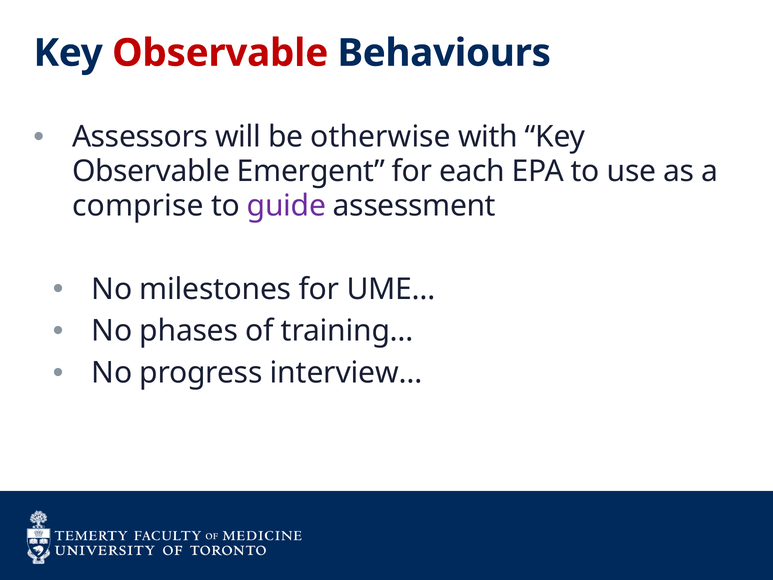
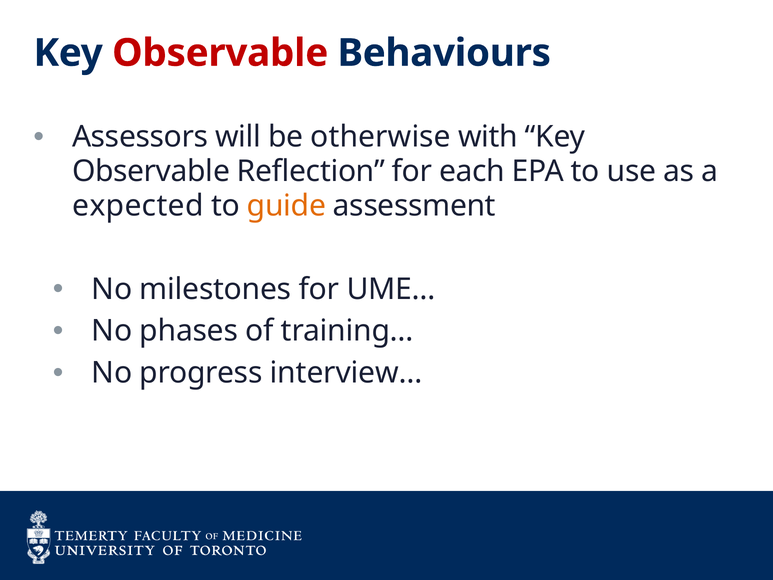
Emergent: Emergent -> Reflection
comprise: comprise -> expected
guide colour: purple -> orange
